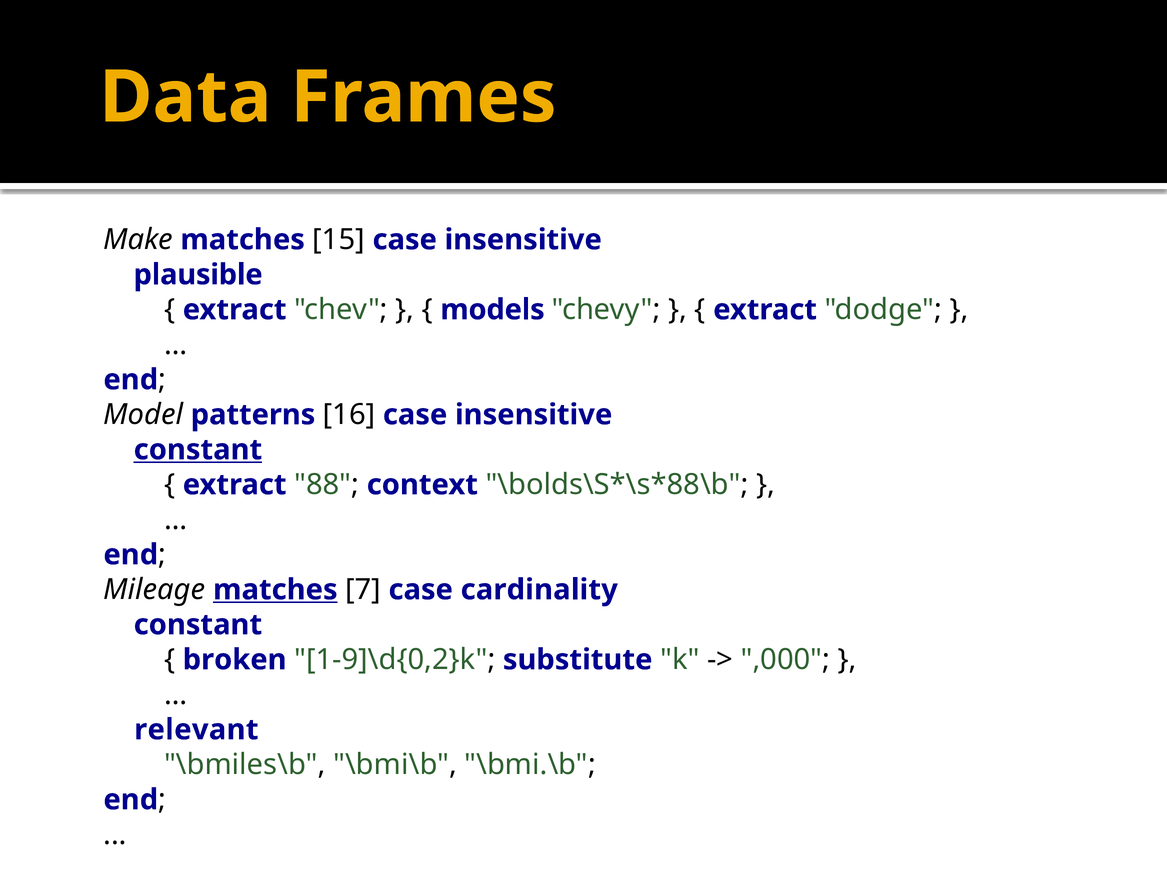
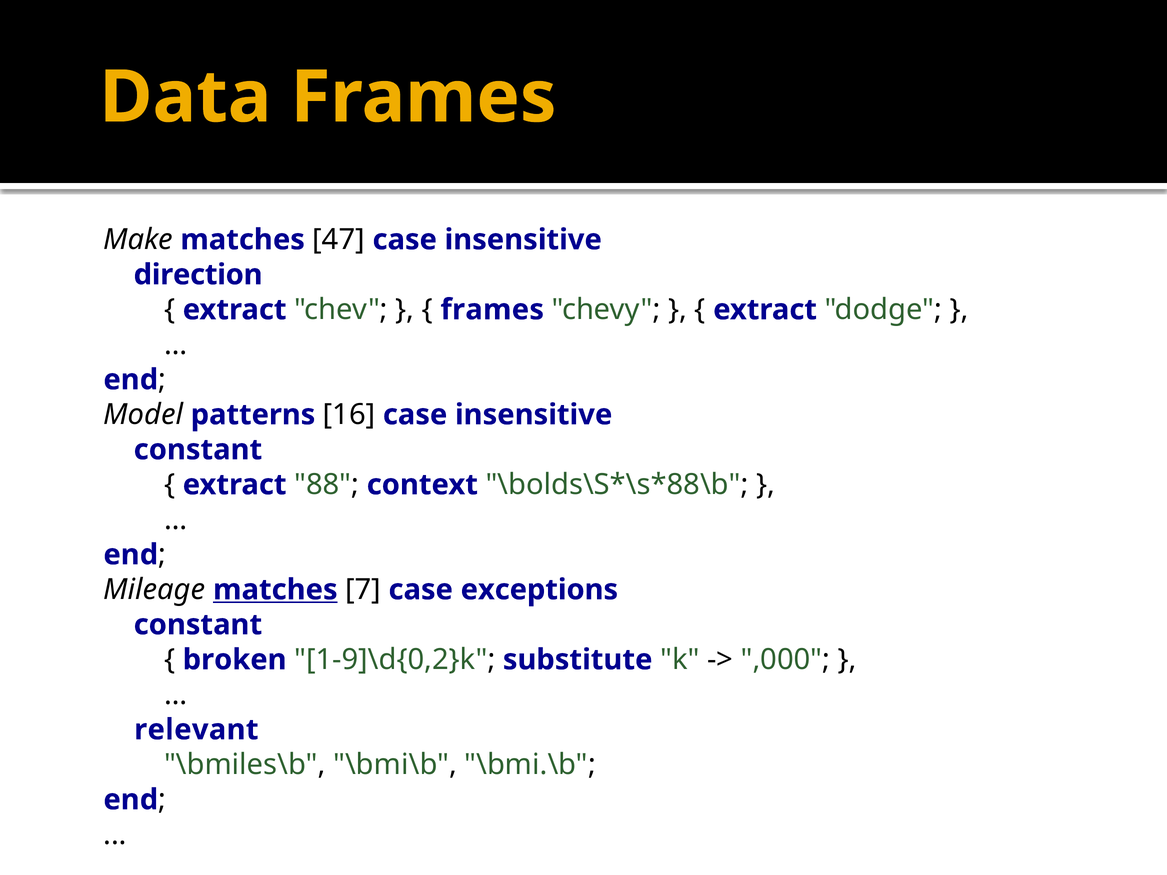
15: 15 -> 47
plausible: plausible -> direction
models at (493, 310): models -> frames
constant at (198, 450) underline: present -> none
cardinality: cardinality -> exceptions
